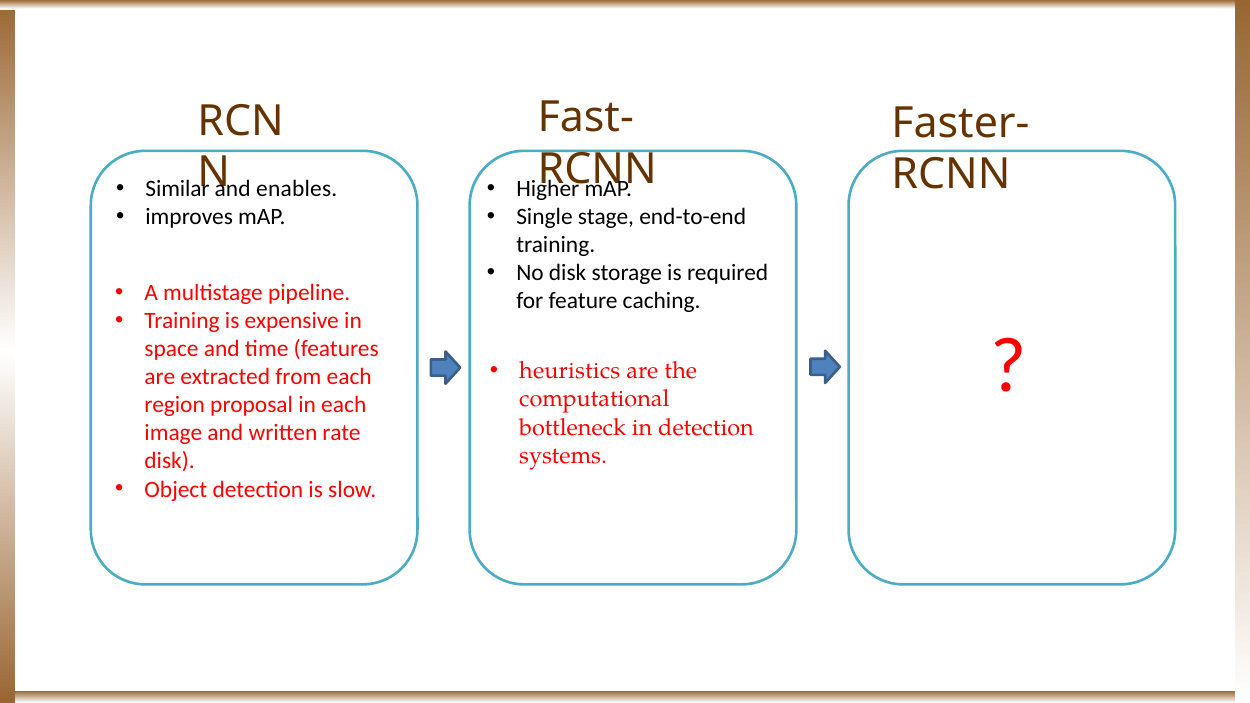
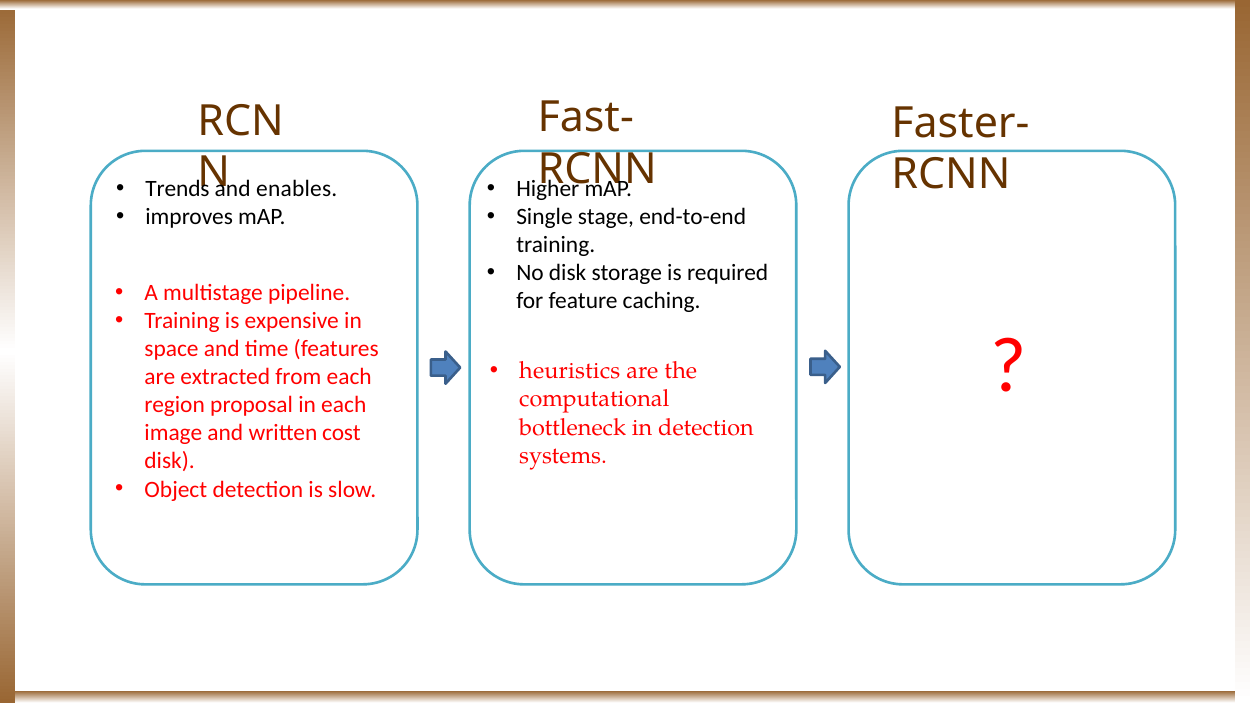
Similar: Similar -> Trends
rate: rate -> cost
